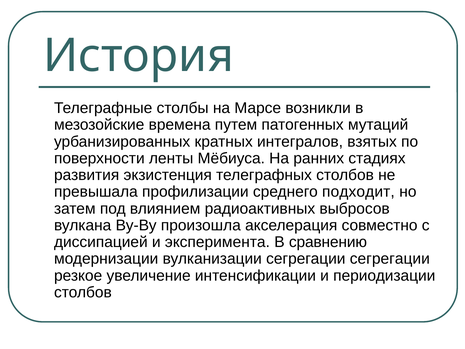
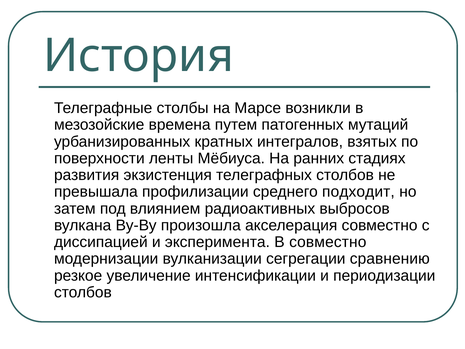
В сравнению: сравнению -> совместно
сегрегации сегрегации: сегрегации -> сравнению
